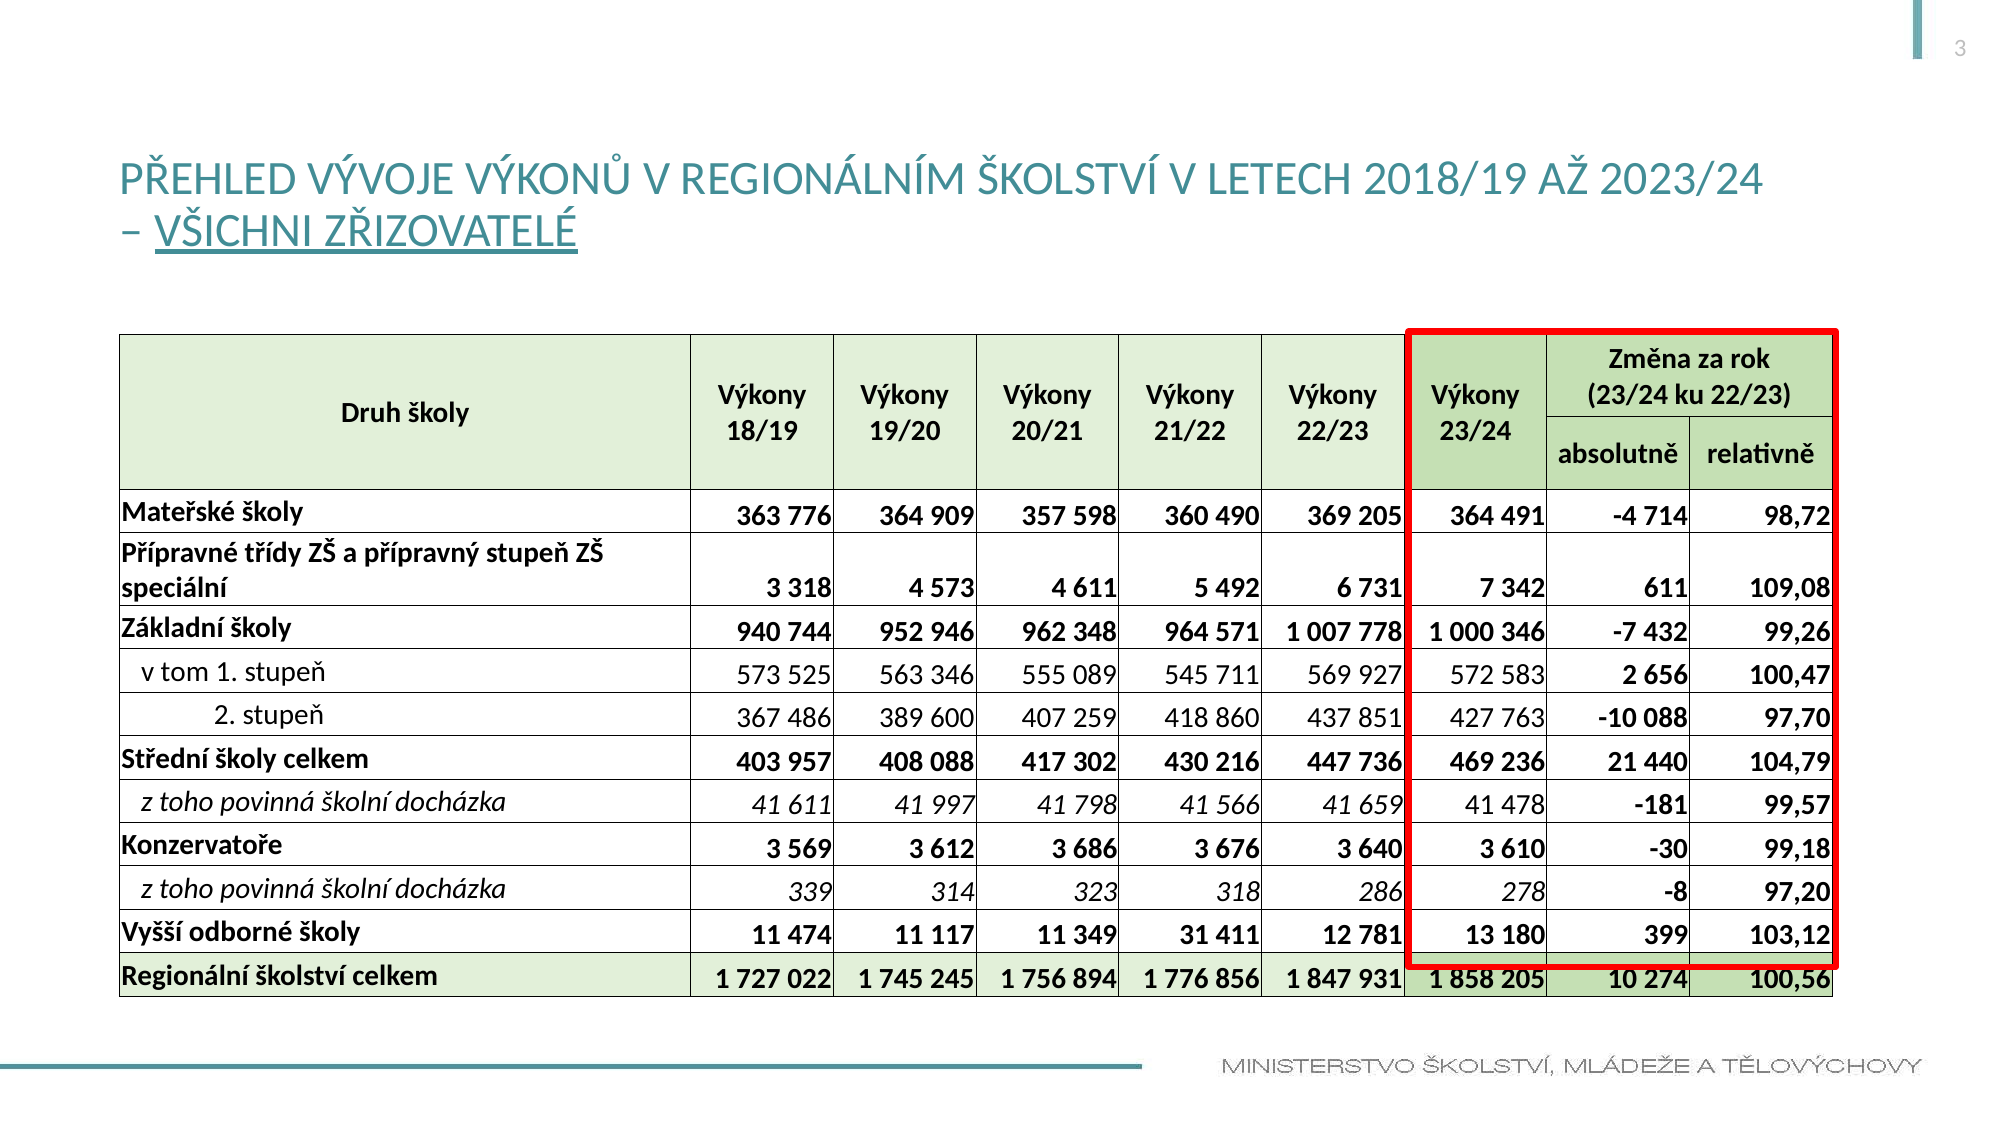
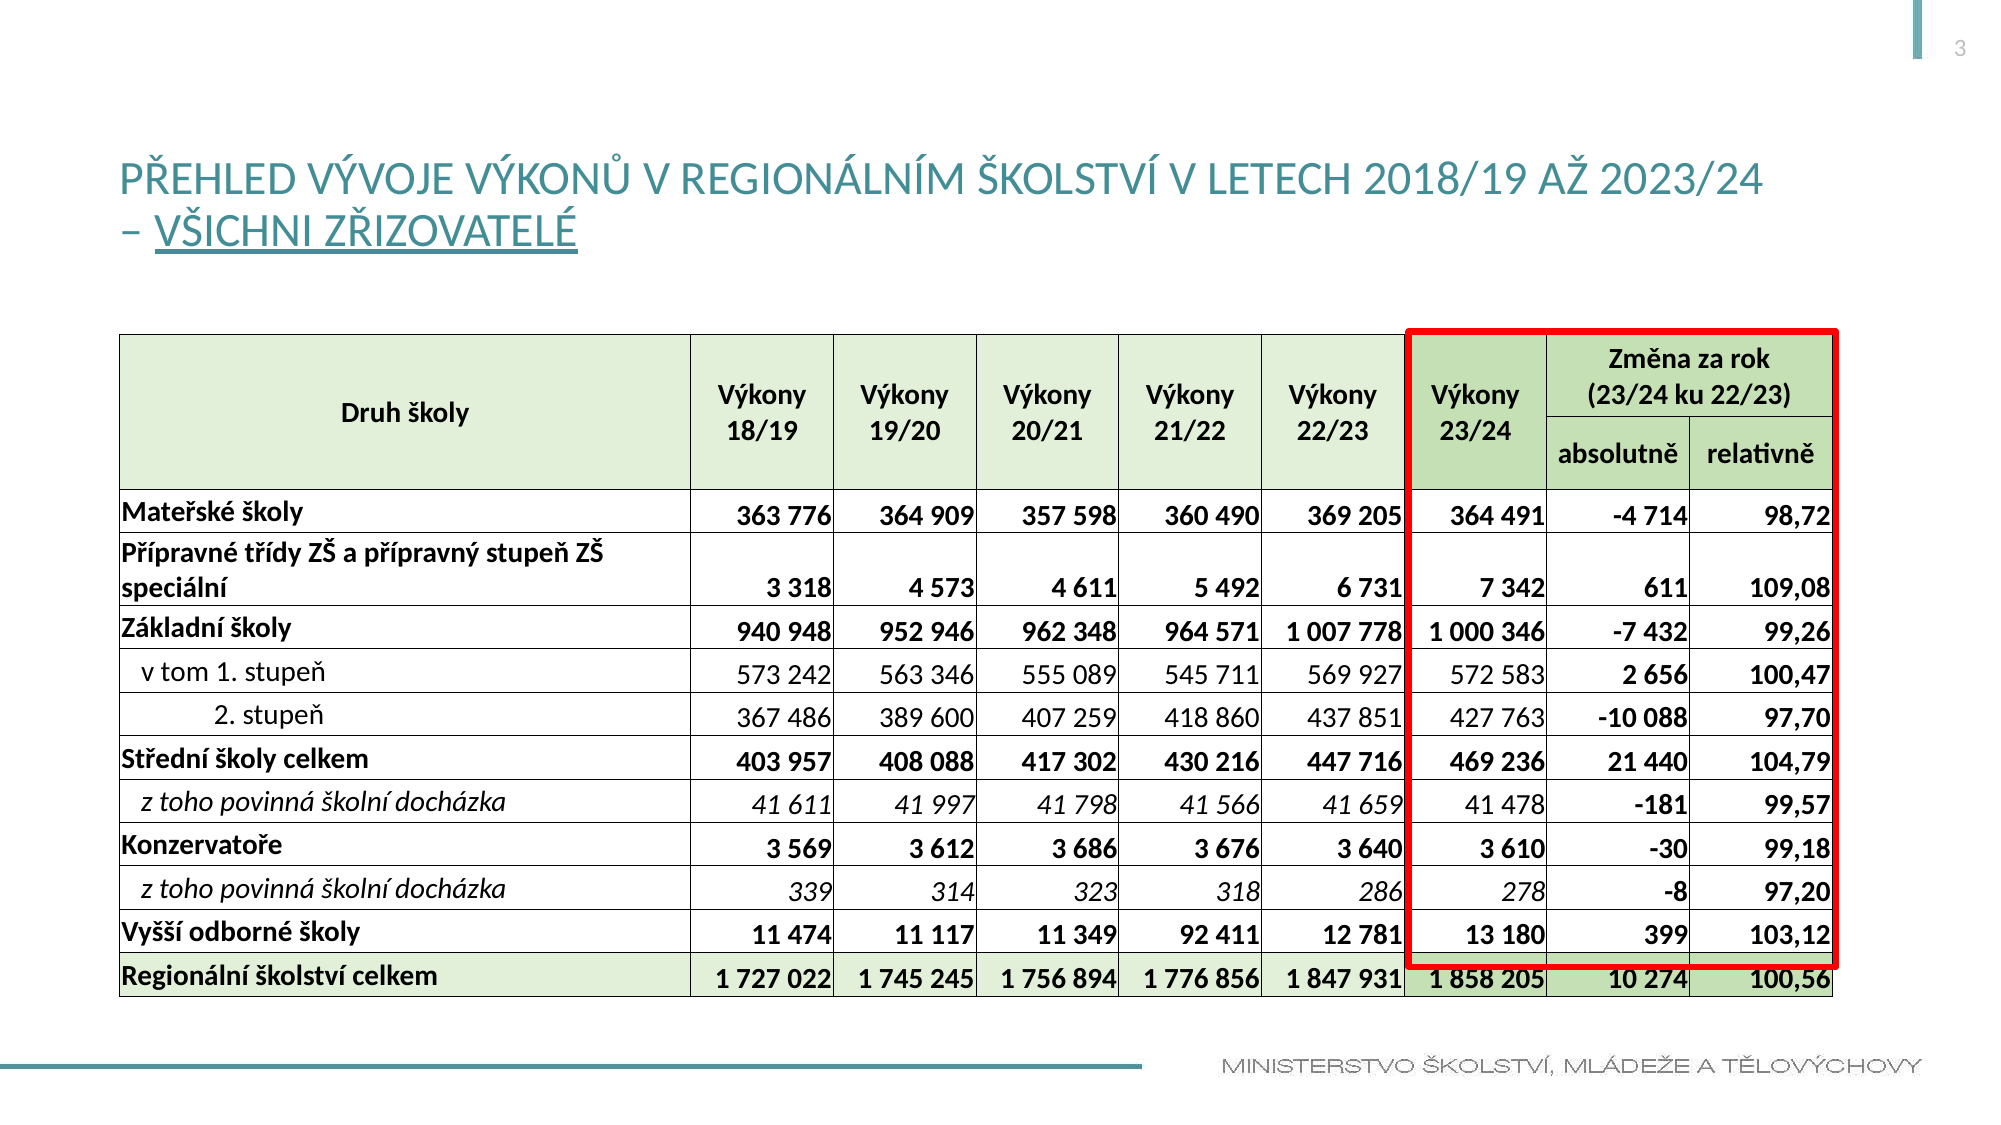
744: 744 -> 948
525: 525 -> 242
736: 736 -> 716
31: 31 -> 92
